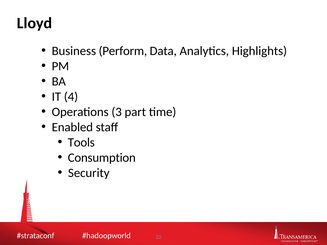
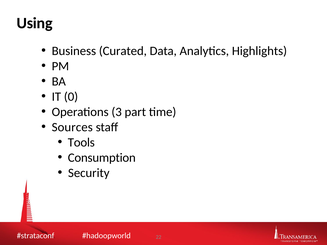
Lloyd: Lloyd -> Using
Perform: Perform -> Curated
4: 4 -> 0
Enabled: Enabled -> Sources
